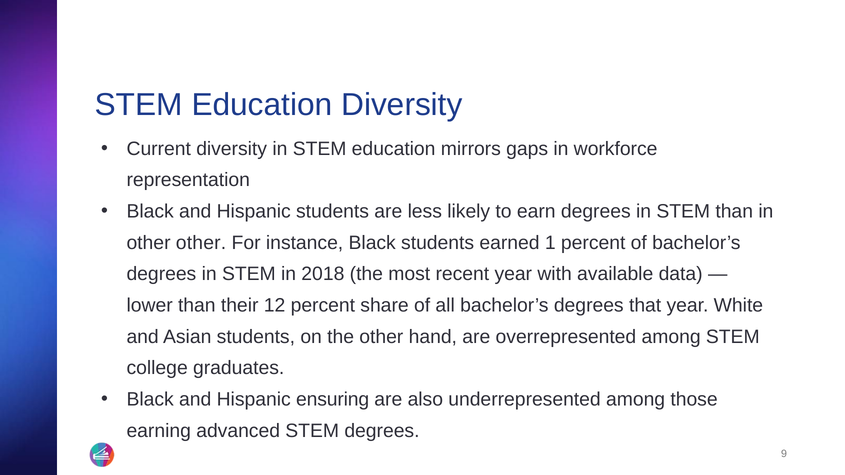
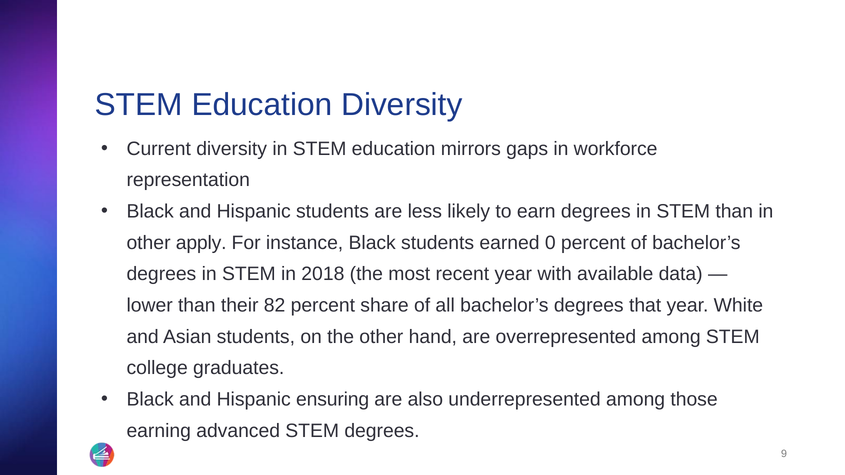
other other: other -> apply
1: 1 -> 0
12: 12 -> 82
